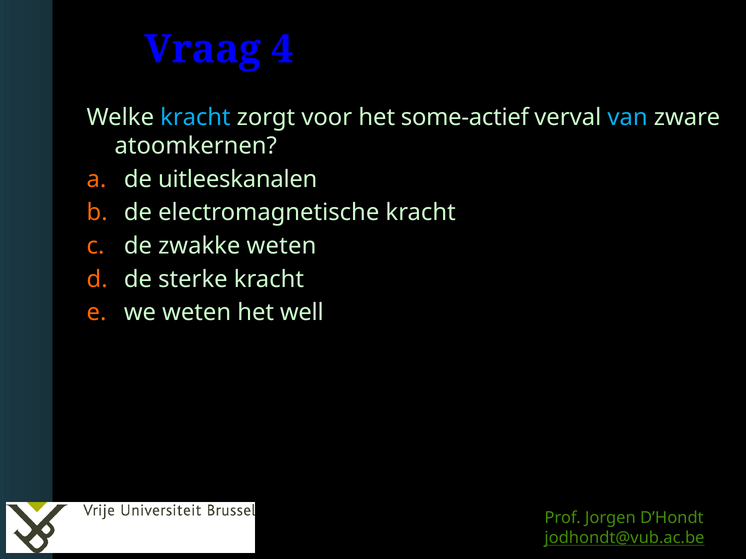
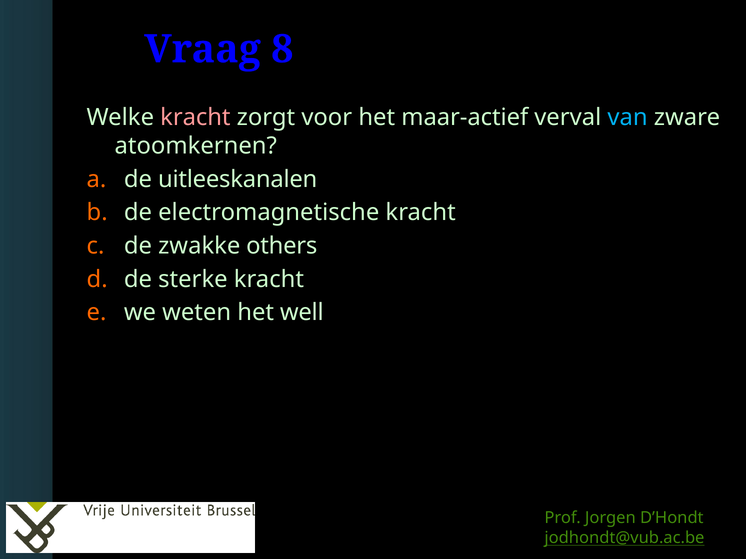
4: 4 -> 8
kracht at (195, 118) colour: light blue -> pink
some-actief: some-actief -> maar-actief
zwakke weten: weten -> others
